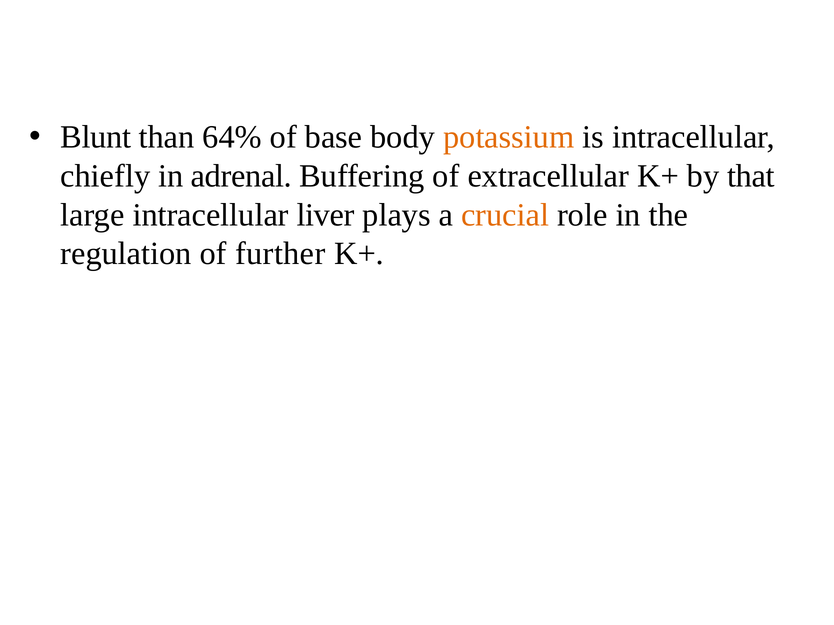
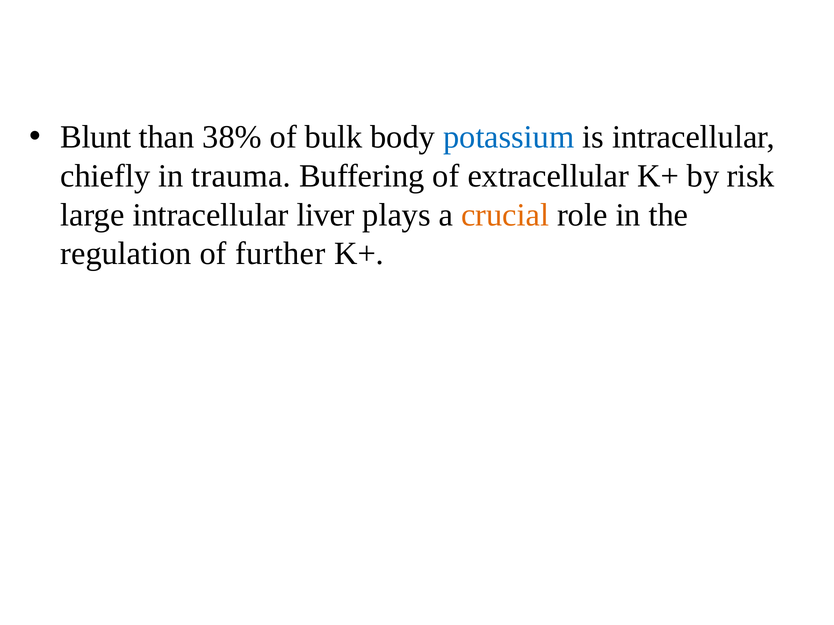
64%: 64% -> 38%
base: base -> bulk
potassium colour: orange -> blue
adrenal: adrenal -> trauma
that: that -> risk
